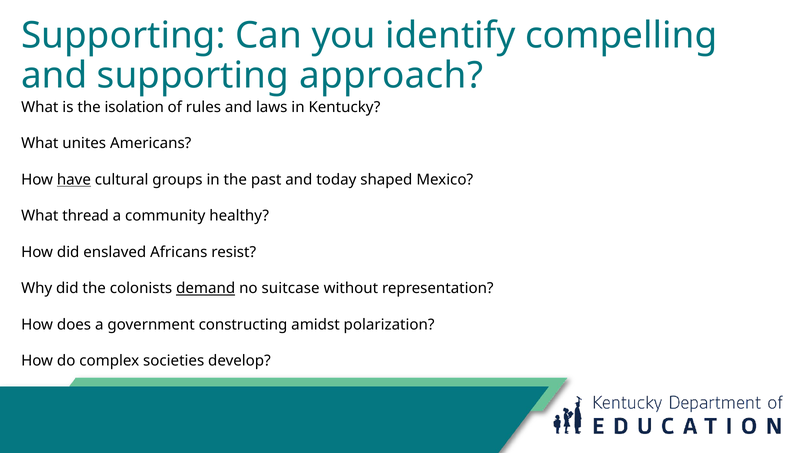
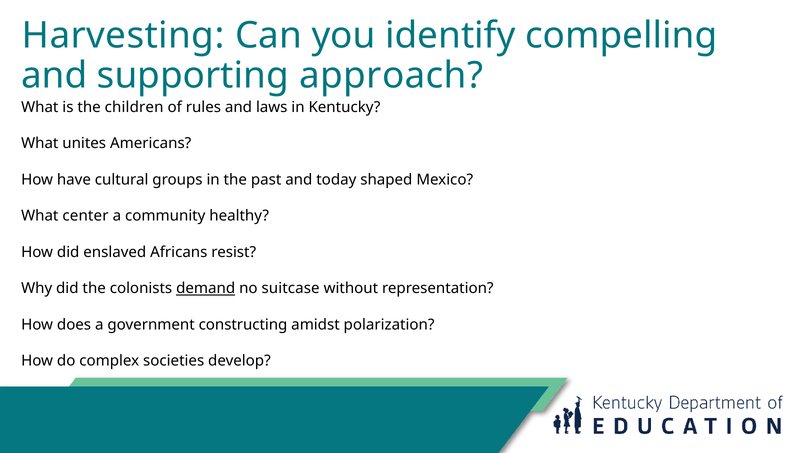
Supporting at (123, 36): Supporting -> Harvesting
isolation: isolation -> children
have underline: present -> none
thread: thread -> center
